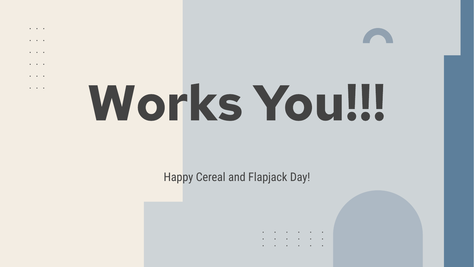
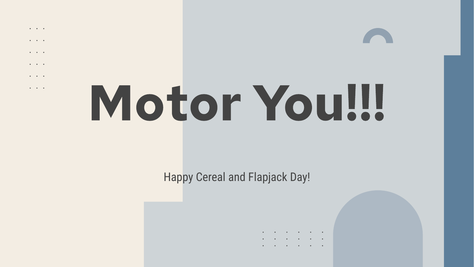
Works: Works -> Motor
